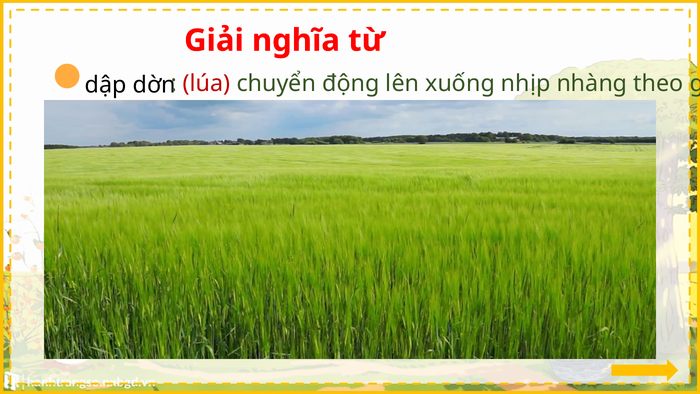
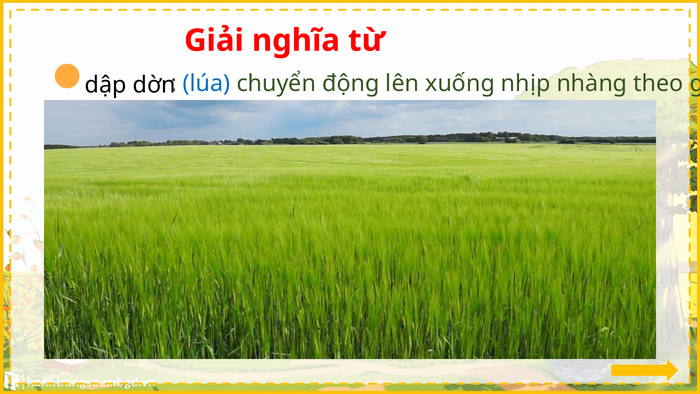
lúa colour: red -> blue
